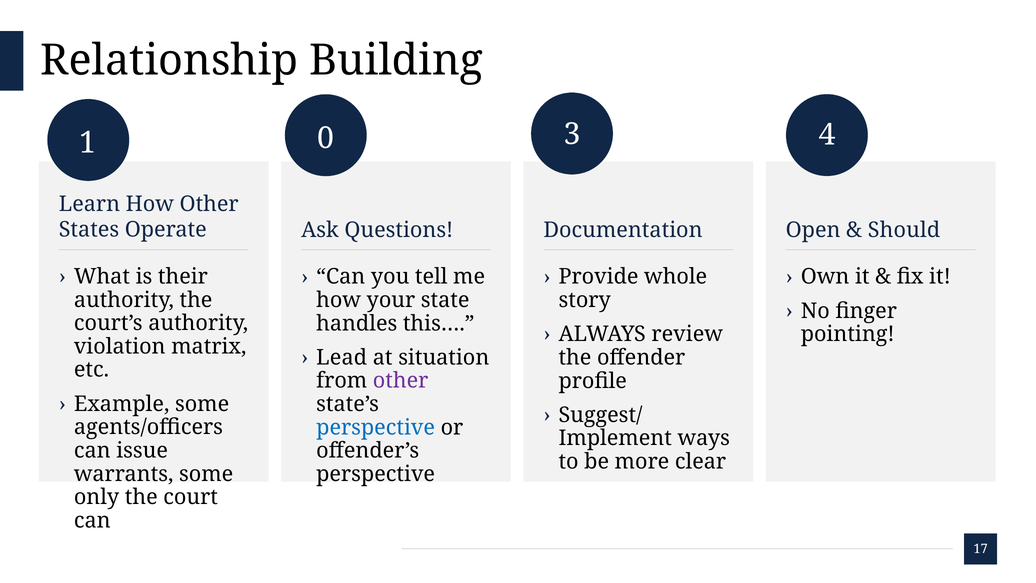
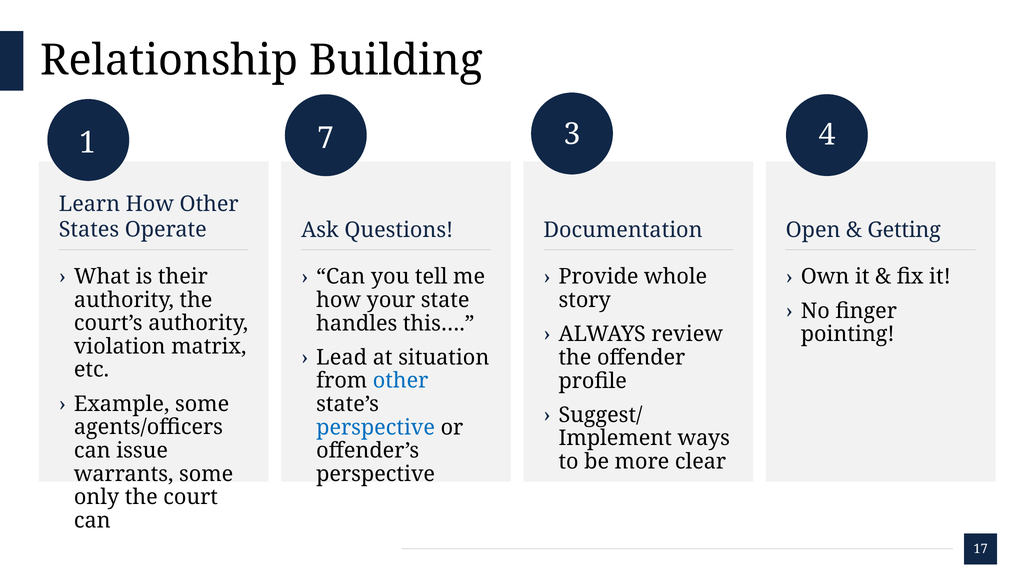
0: 0 -> 7
Should: Should -> Getting
other at (401, 381) colour: purple -> blue
